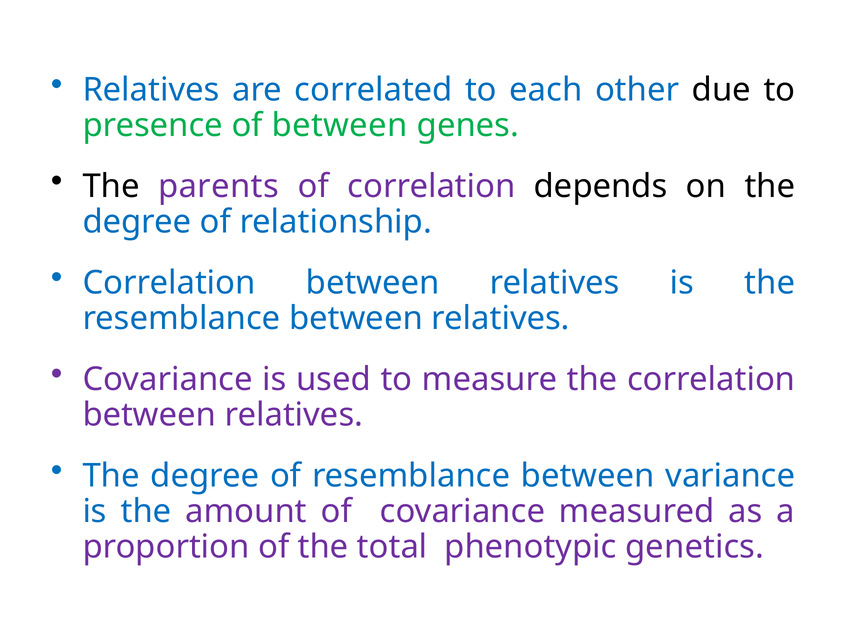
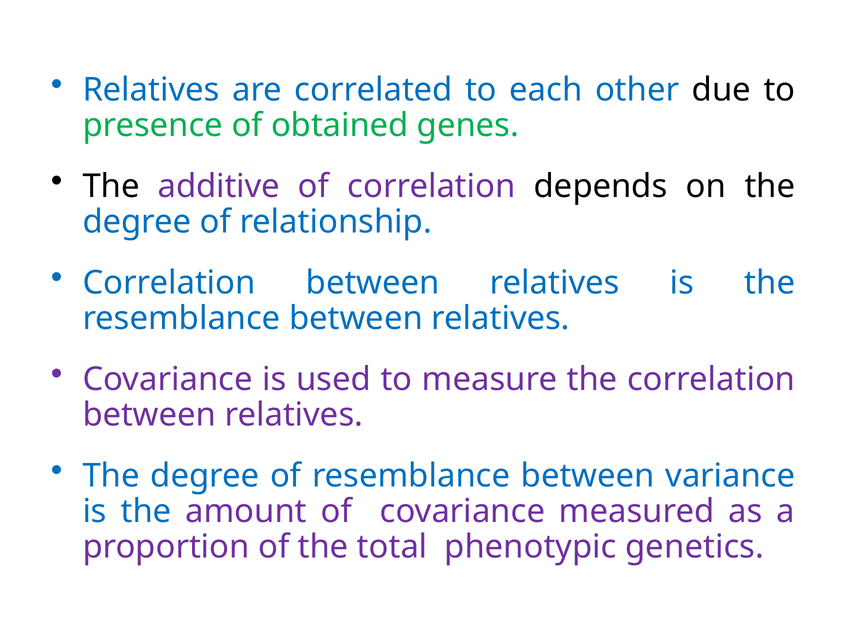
of between: between -> obtained
parents: parents -> additive
